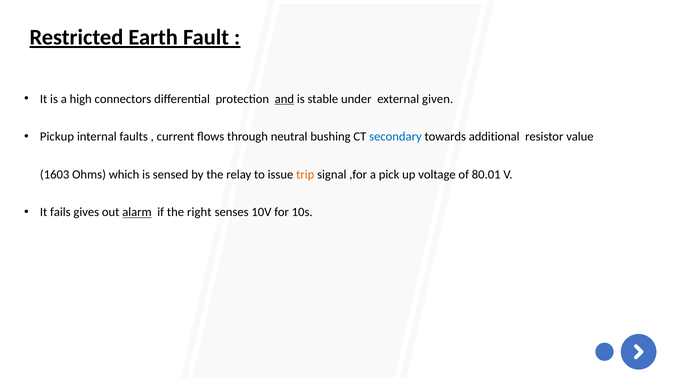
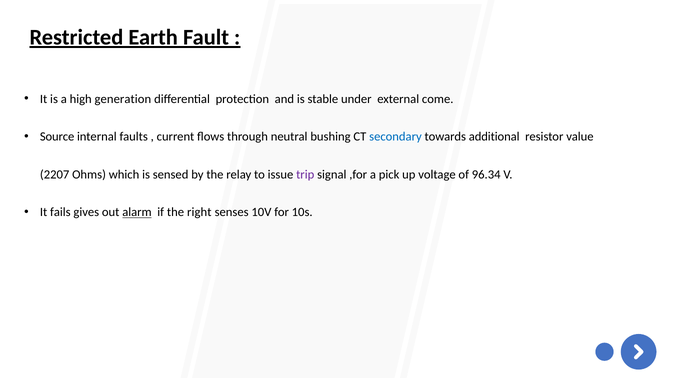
connectors: connectors -> generation
and underline: present -> none
given: given -> come
Pickup: Pickup -> Source
1603: 1603 -> 2207
trip colour: orange -> purple
80.01: 80.01 -> 96.34
